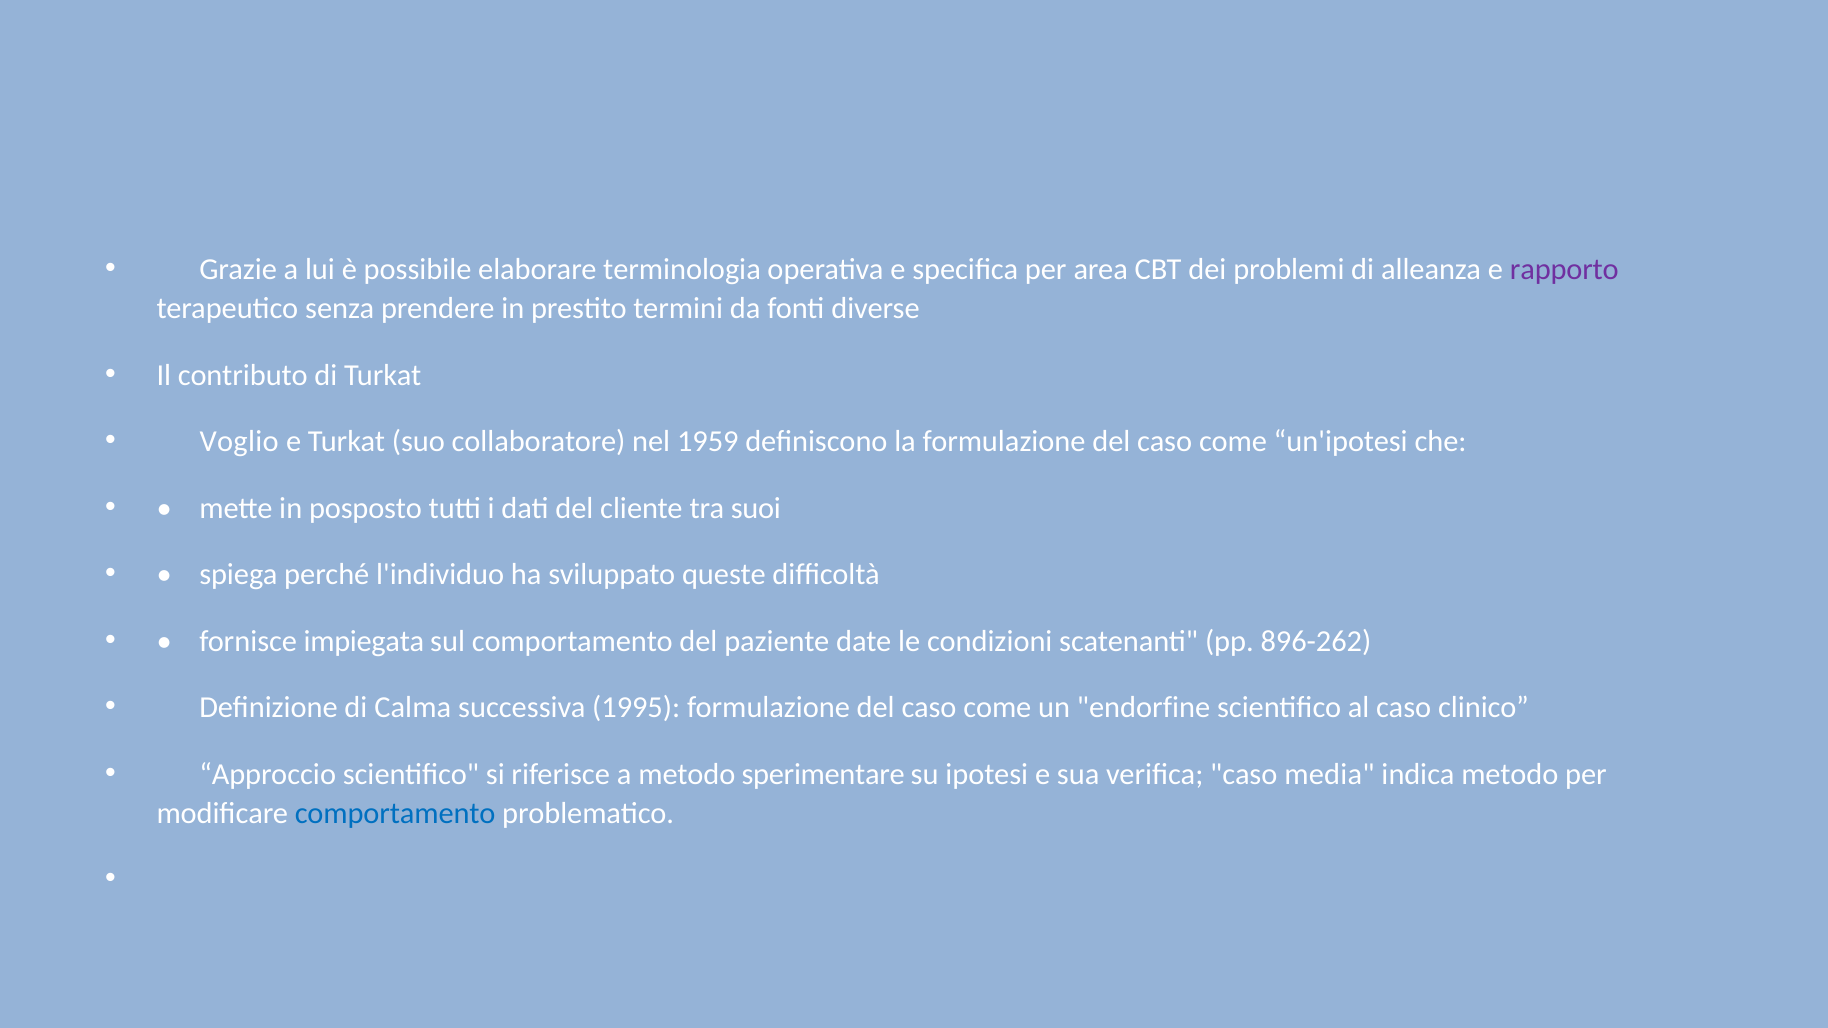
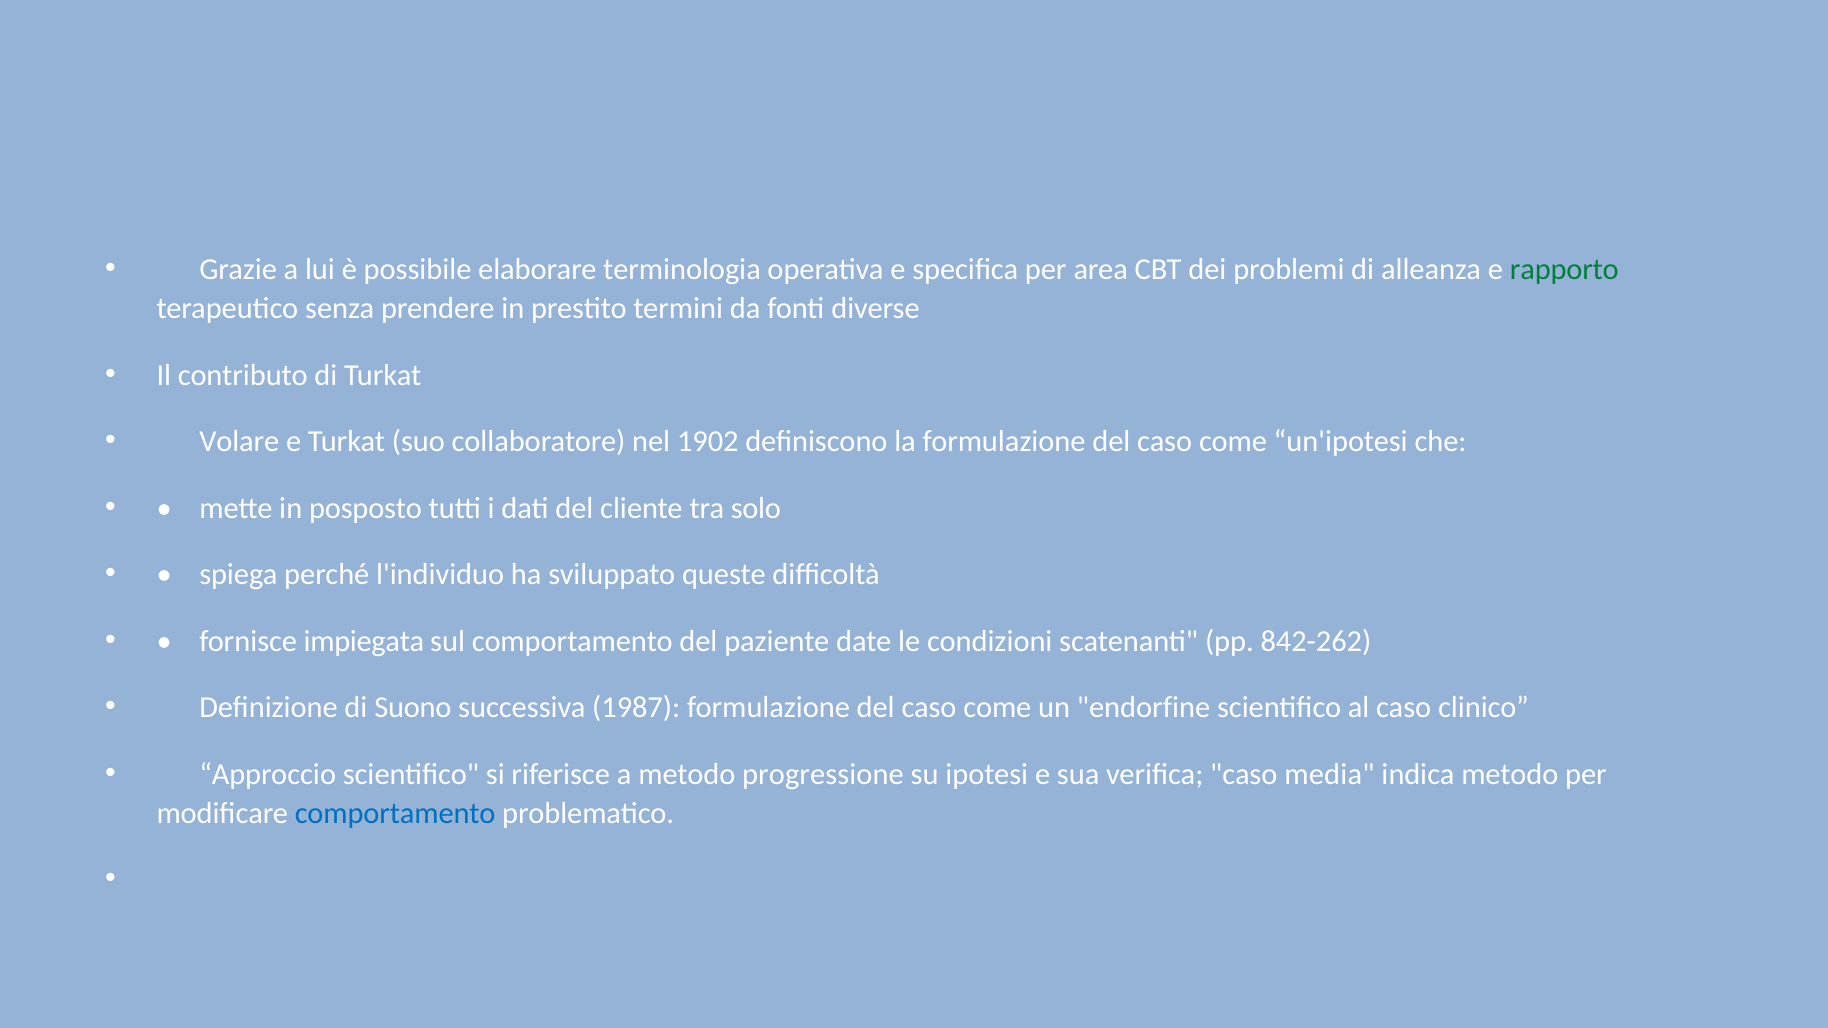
rapporto colour: purple -> green
Voglio: Voglio -> Volare
1959: 1959 -> 1902
suoi: suoi -> solo
896-262: 896-262 -> 842-262
Calma: Calma -> Suono
1995: 1995 -> 1987
sperimentare: sperimentare -> progressione
